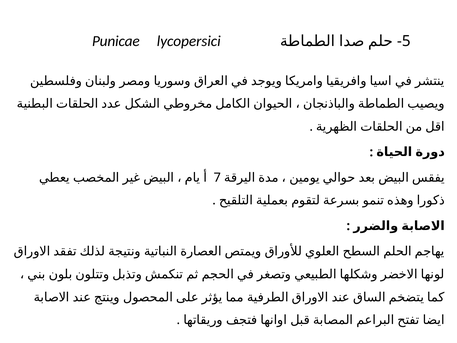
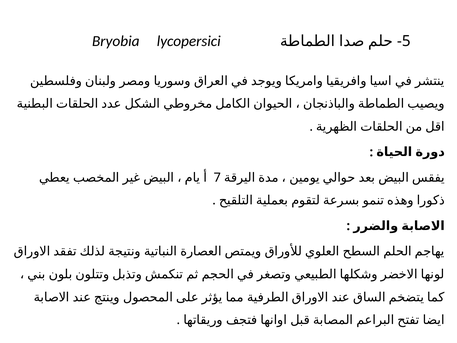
Punicae: Punicae -> Bryobia
